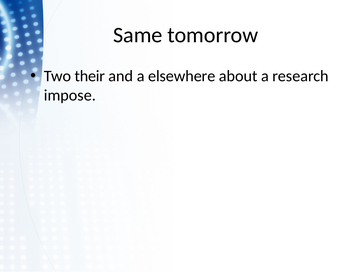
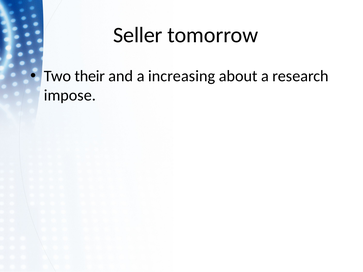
Same: Same -> Seller
elsewhere: elsewhere -> increasing
